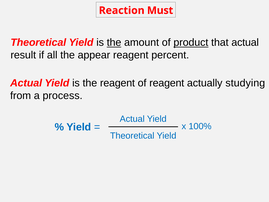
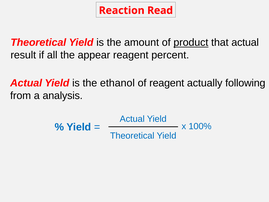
Must: Must -> Read
the at (114, 42) underline: present -> none
the reagent: reagent -> ethanol
studying: studying -> following
process: process -> analysis
